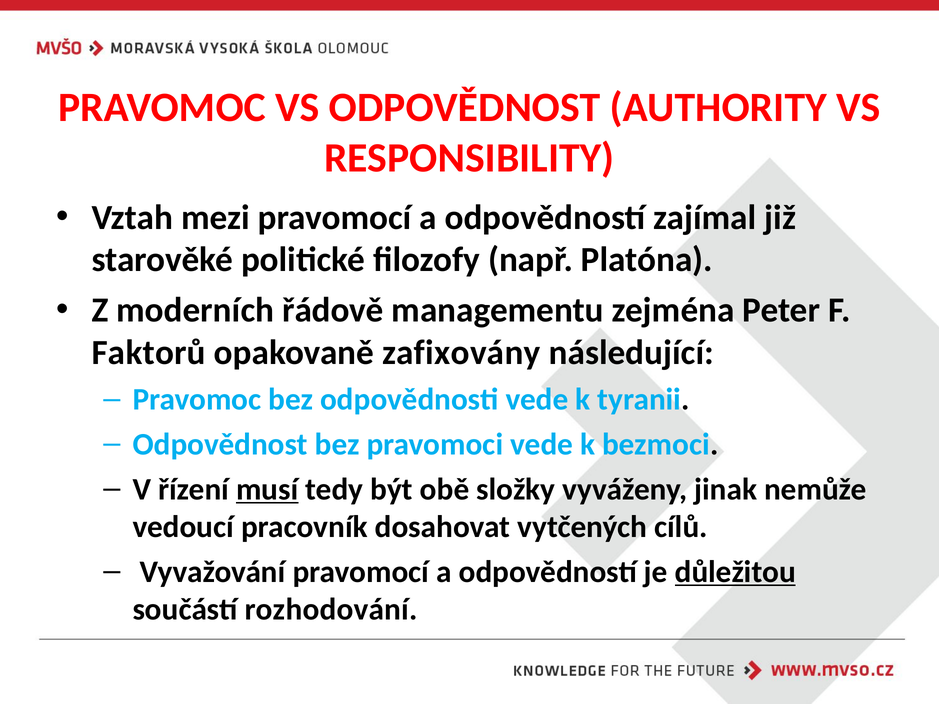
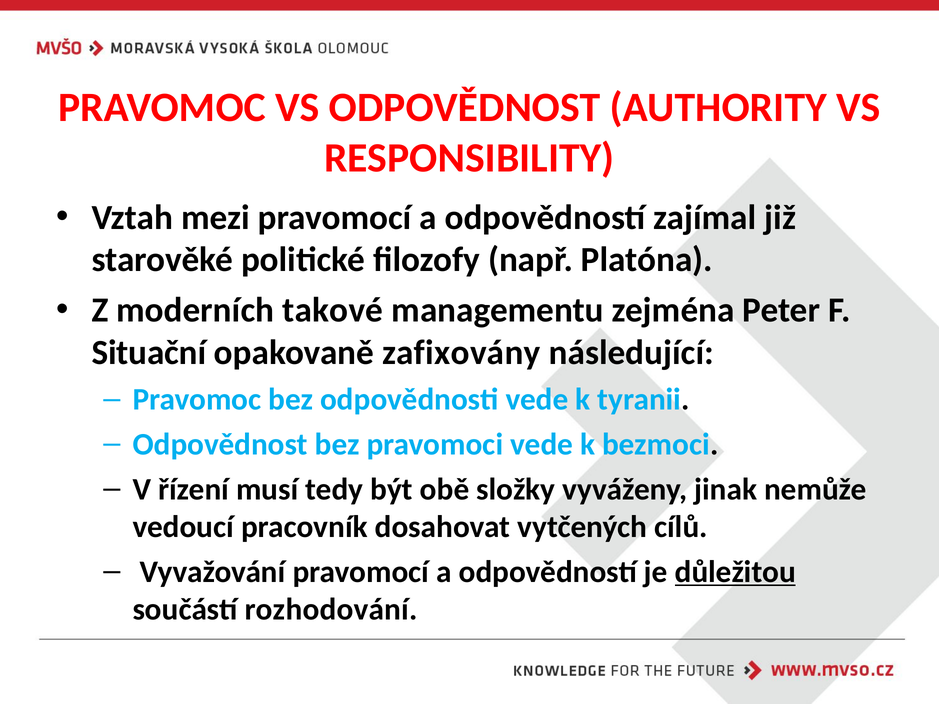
řádově: řádově -> takové
Faktorů: Faktorů -> Situační
musí underline: present -> none
